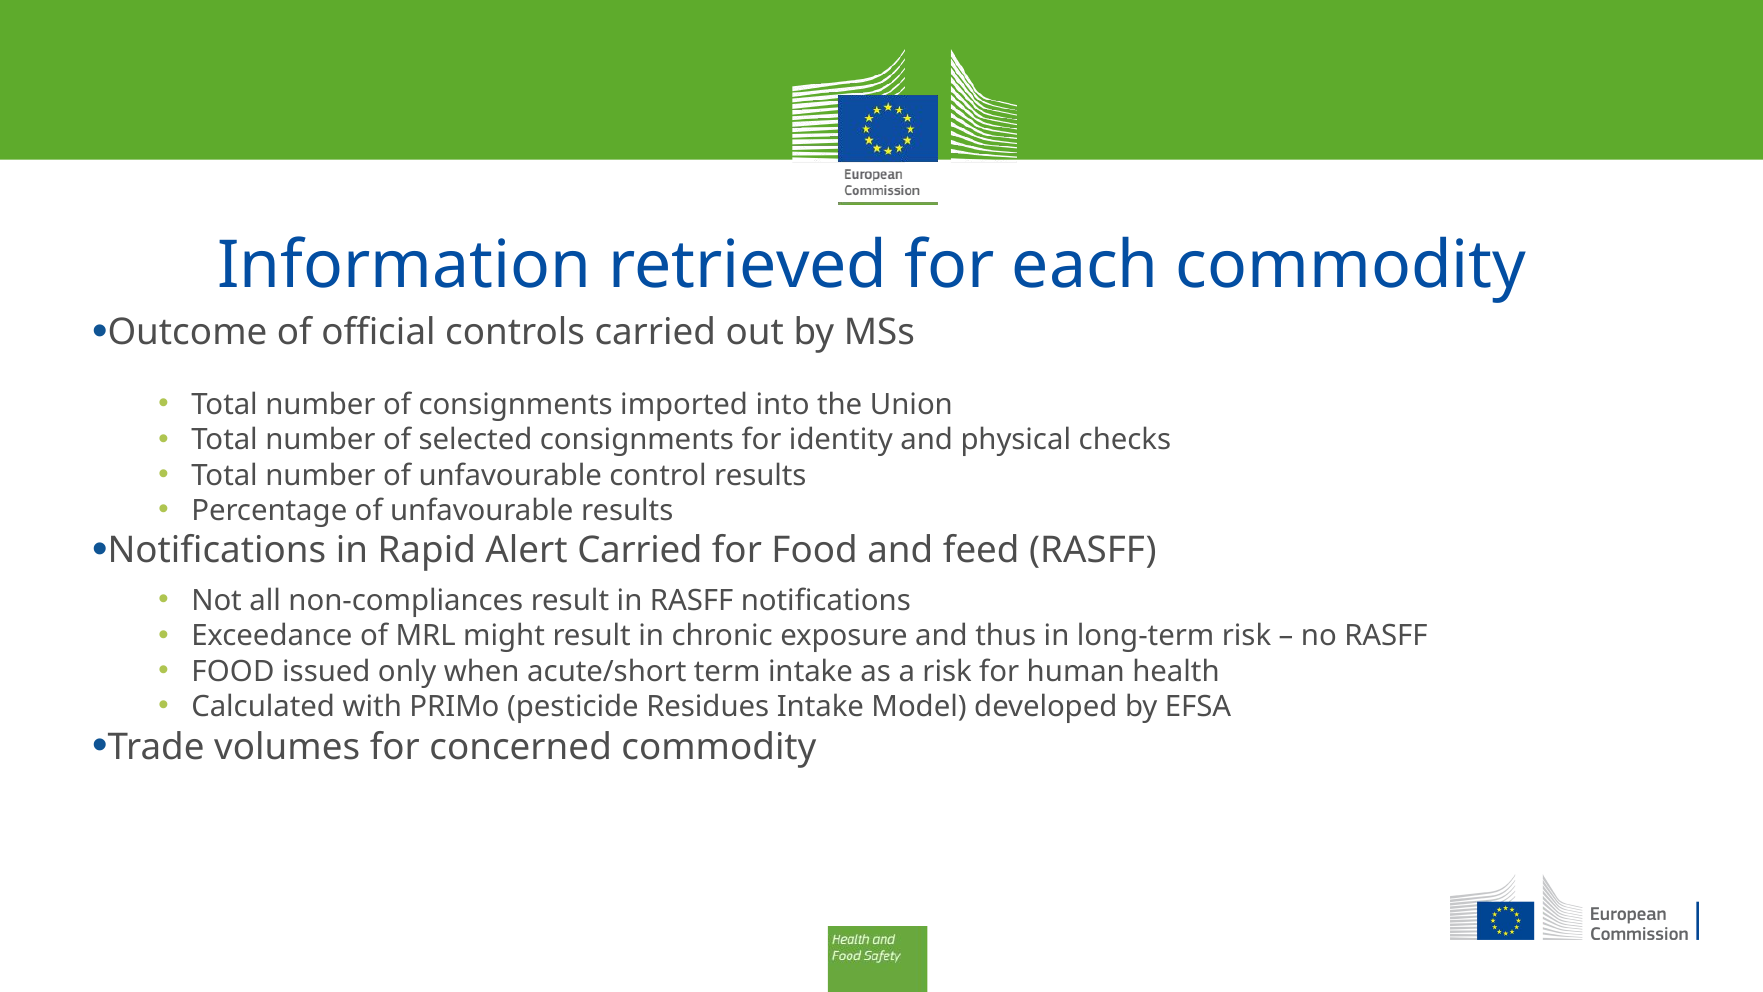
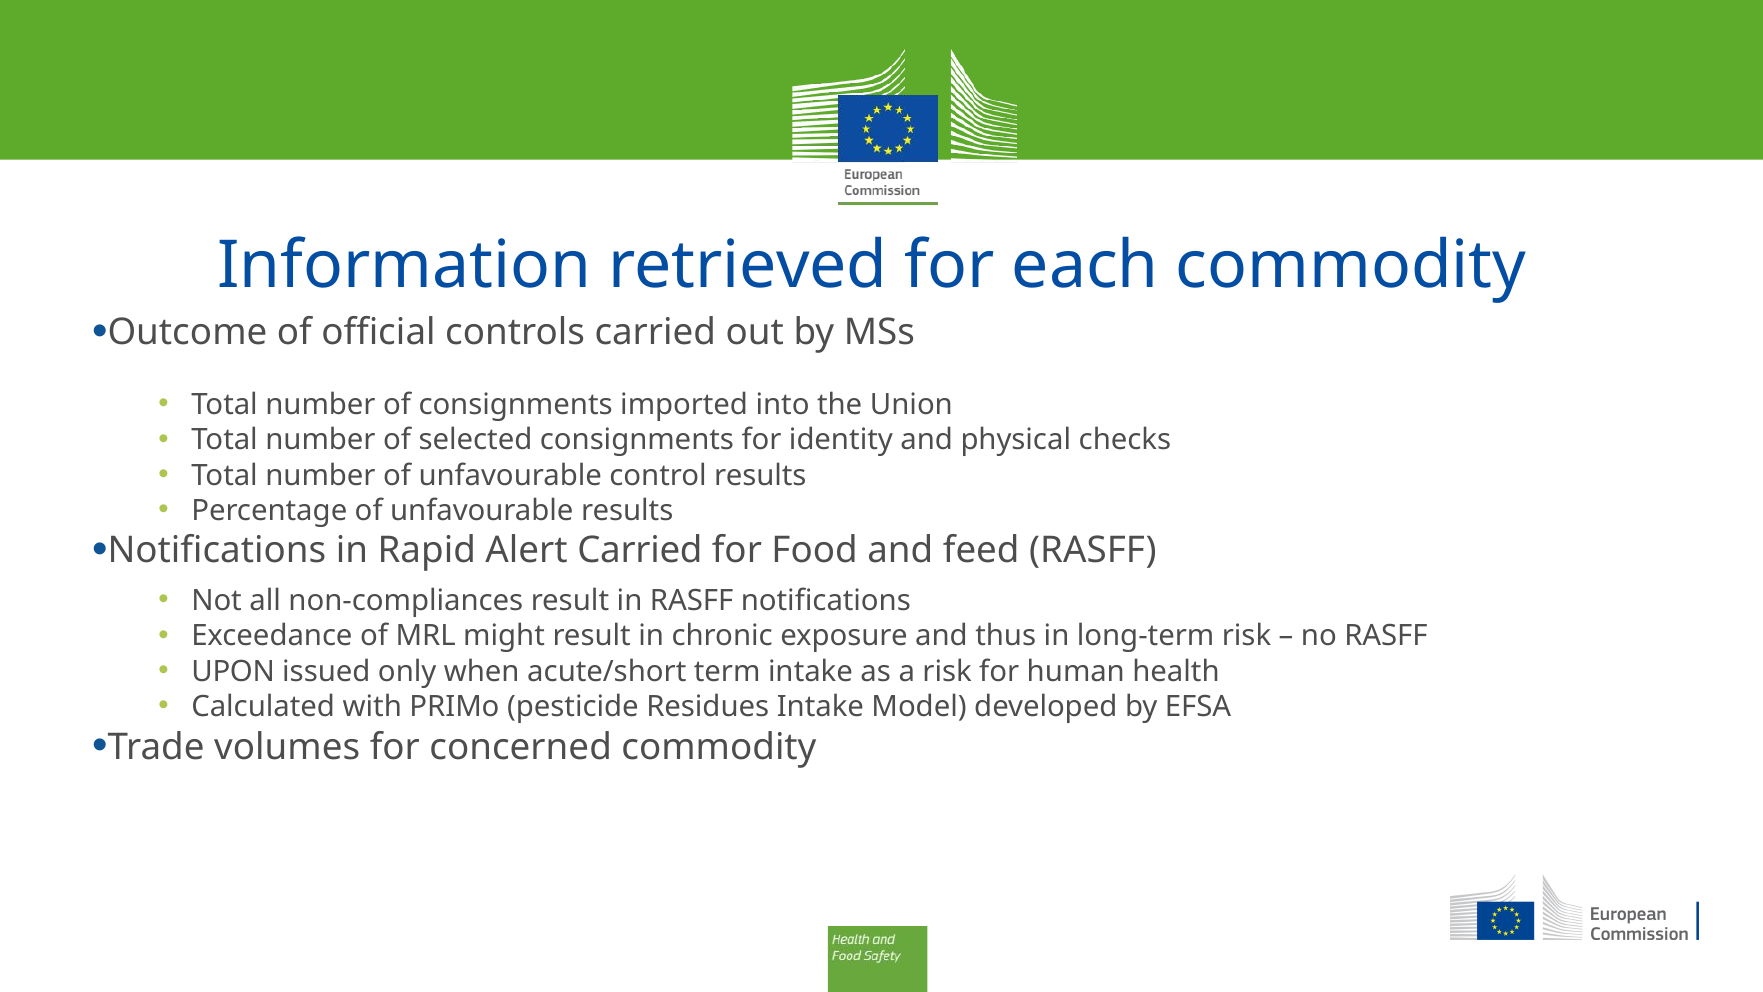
FOOD at (233, 671): FOOD -> UPON
